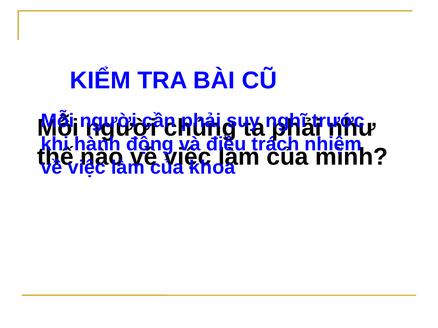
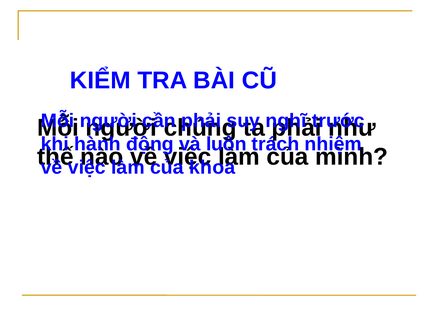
điều: điều -> luôn
